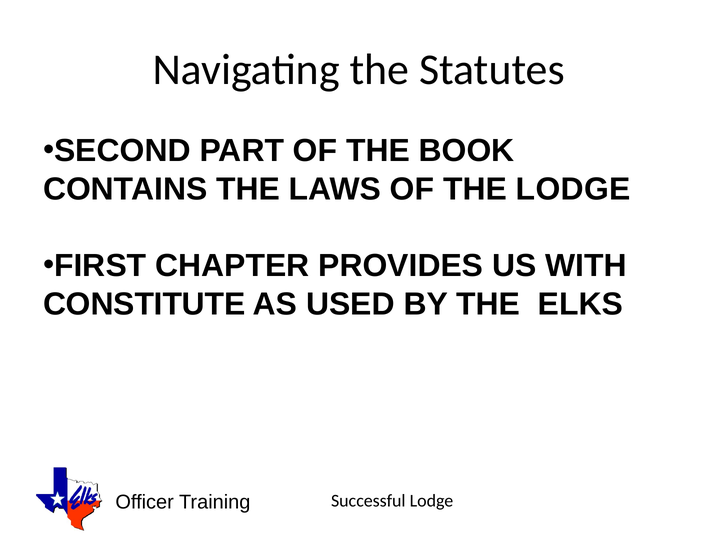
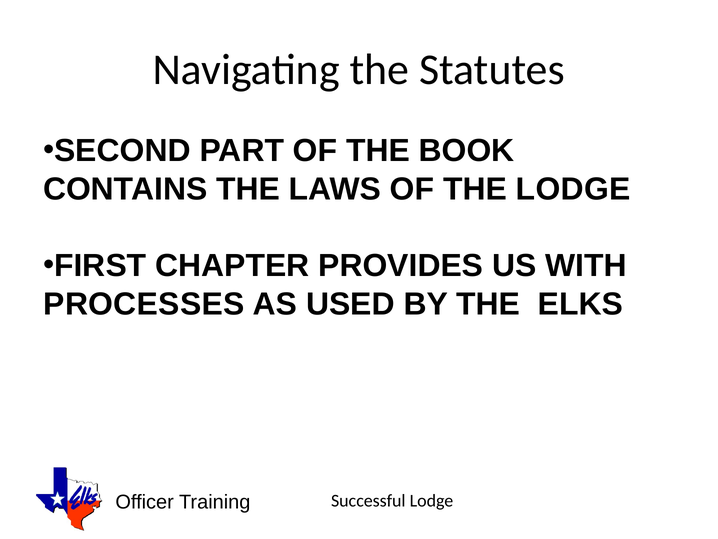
CONSTITUTE: CONSTITUTE -> PROCESSES
